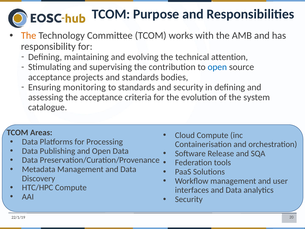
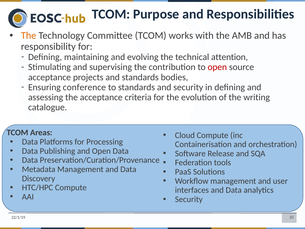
open at (217, 67) colour: blue -> red
monitoring: monitoring -> conference
system: system -> writing
